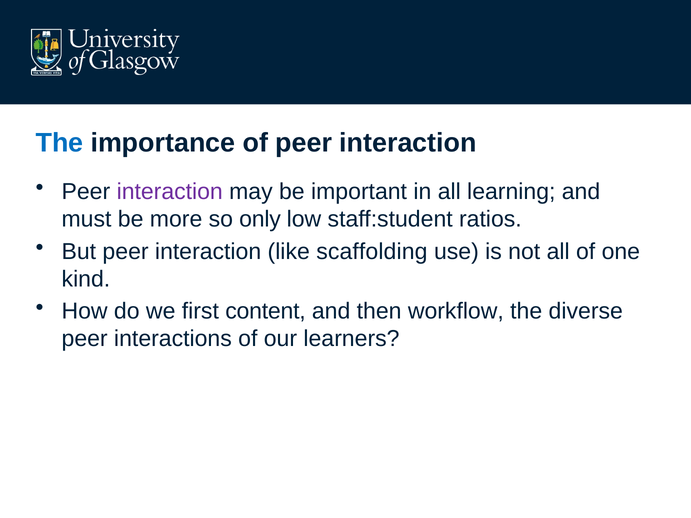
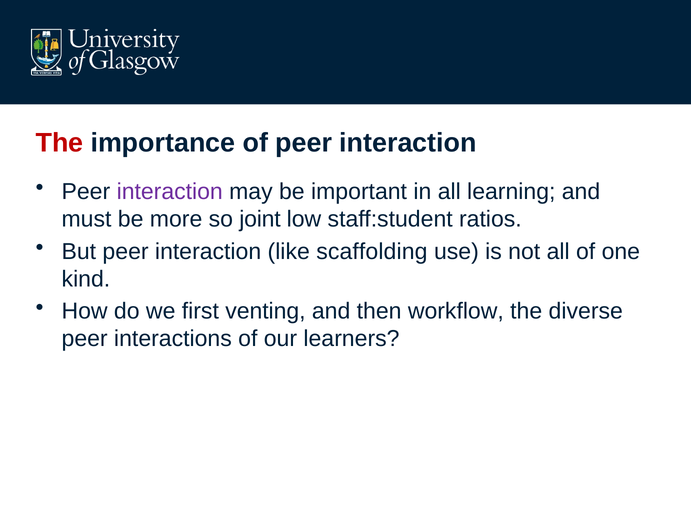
The at (60, 143) colour: blue -> red
only: only -> joint
content: content -> venting
